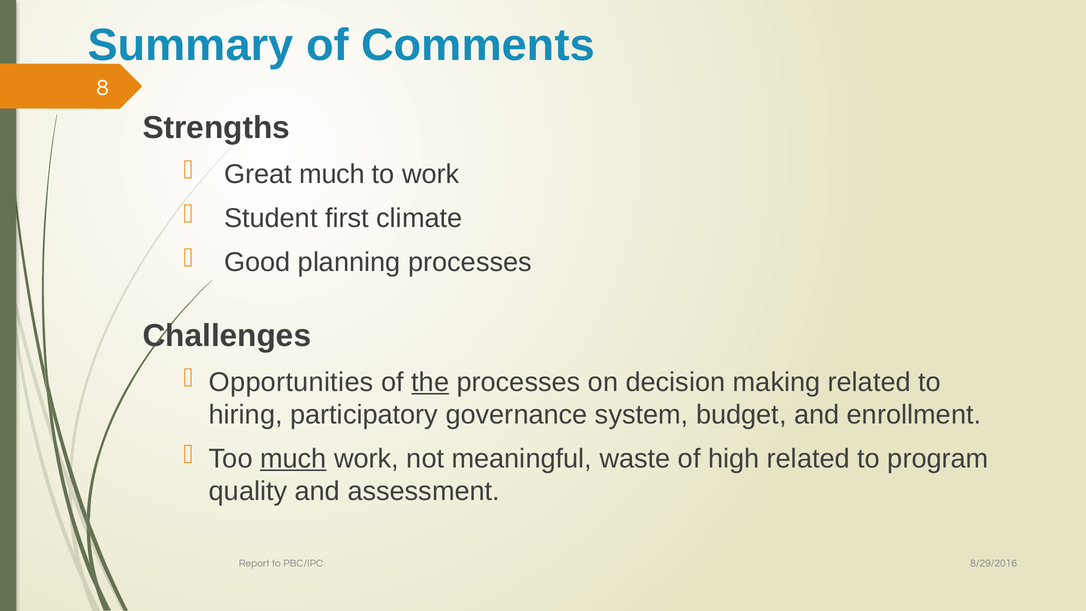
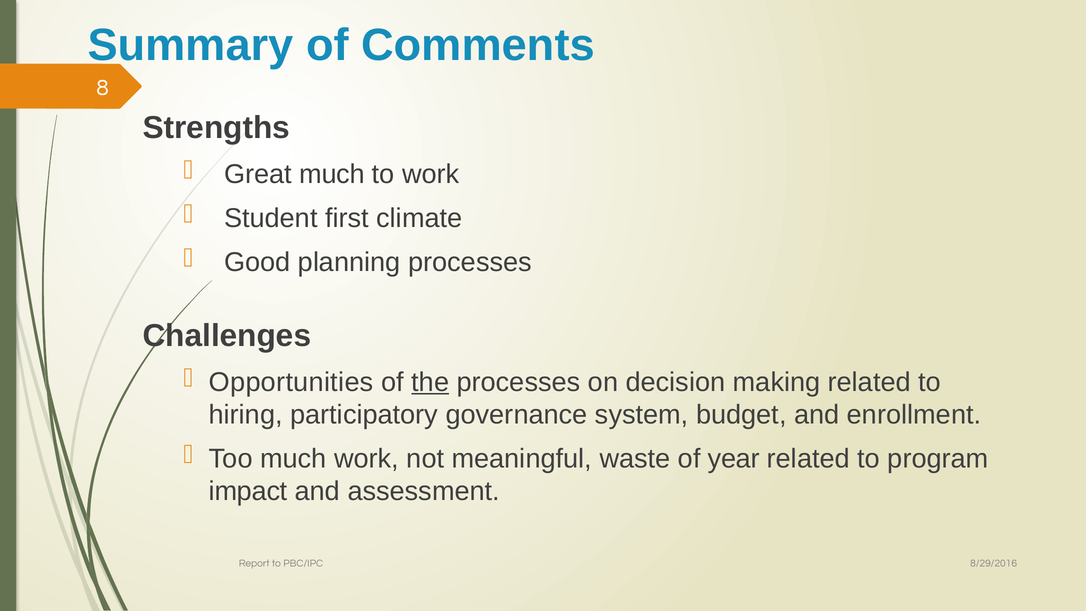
much at (293, 459) underline: present -> none
high: high -> year
quality: quality -> impact
